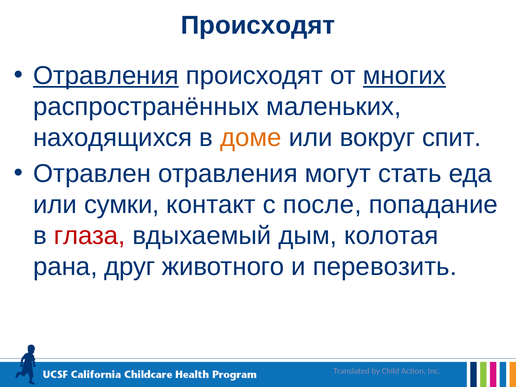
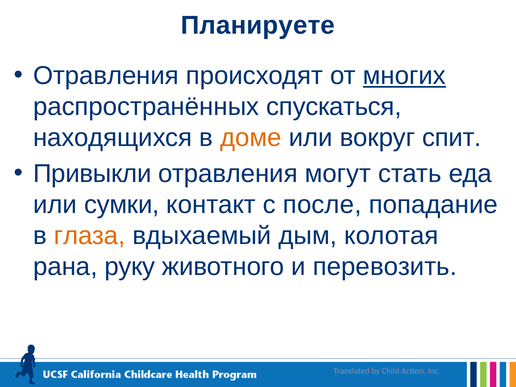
Происходят at (258, 25): Происходят -> Планируете
Отравления at (106, 76) underline: present -> none
маленьких: маленьких -> спускаться
Отравлен: Отравлен -> Привыкли
глаза colour: red -> orange
друг: друг -> руку
